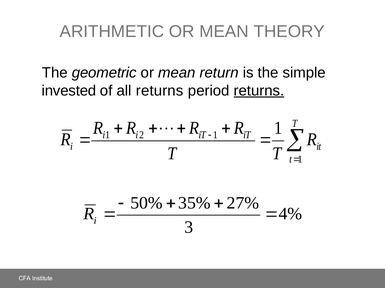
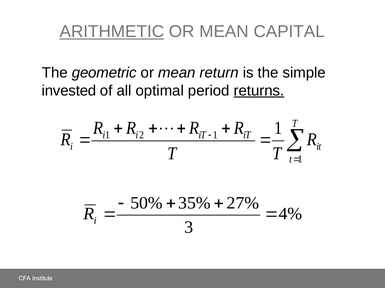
ARITHMETIC underline: none -> present
THEORY: THEORY -> CAPITAL
all returns: returns -> optimal
